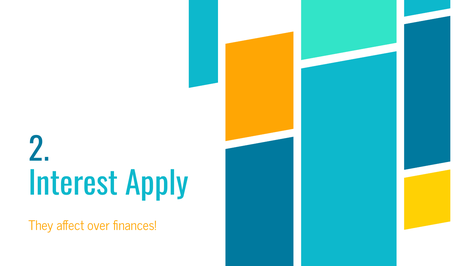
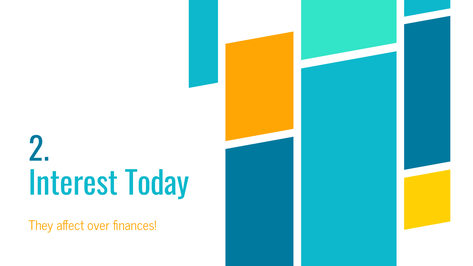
Apply: Apply -> Today
